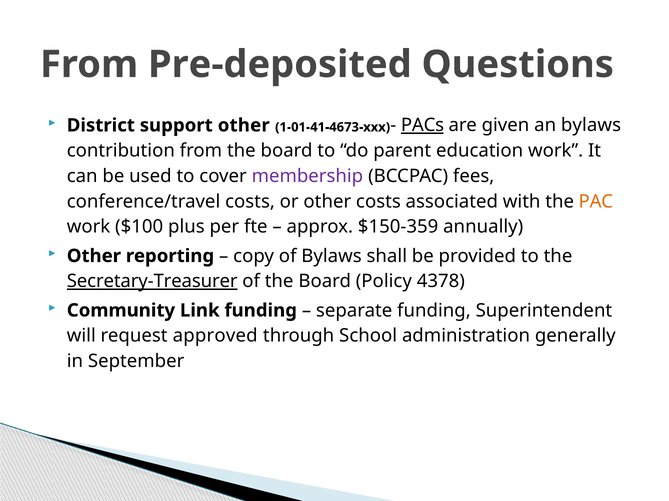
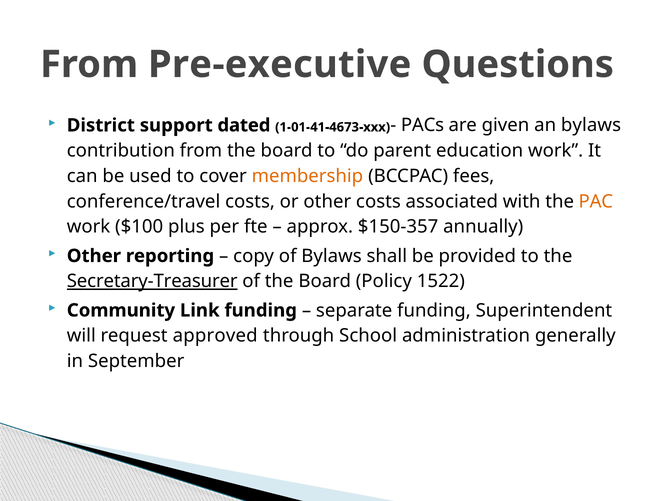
Pre-deposited: Pre-deposited -> Pre-executive
support other: other -> dated
PACs underline: present -> none
membership colour: purple -> orange
$150-359: $150-359 -> $150-357
4378: 4378 -> 1522
